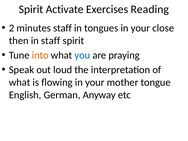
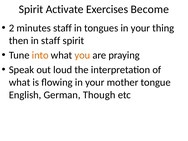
Reading: Reading -> Become
close: close -> thing
you colour: blue -> orange
Anyway: Anyway -> Though
